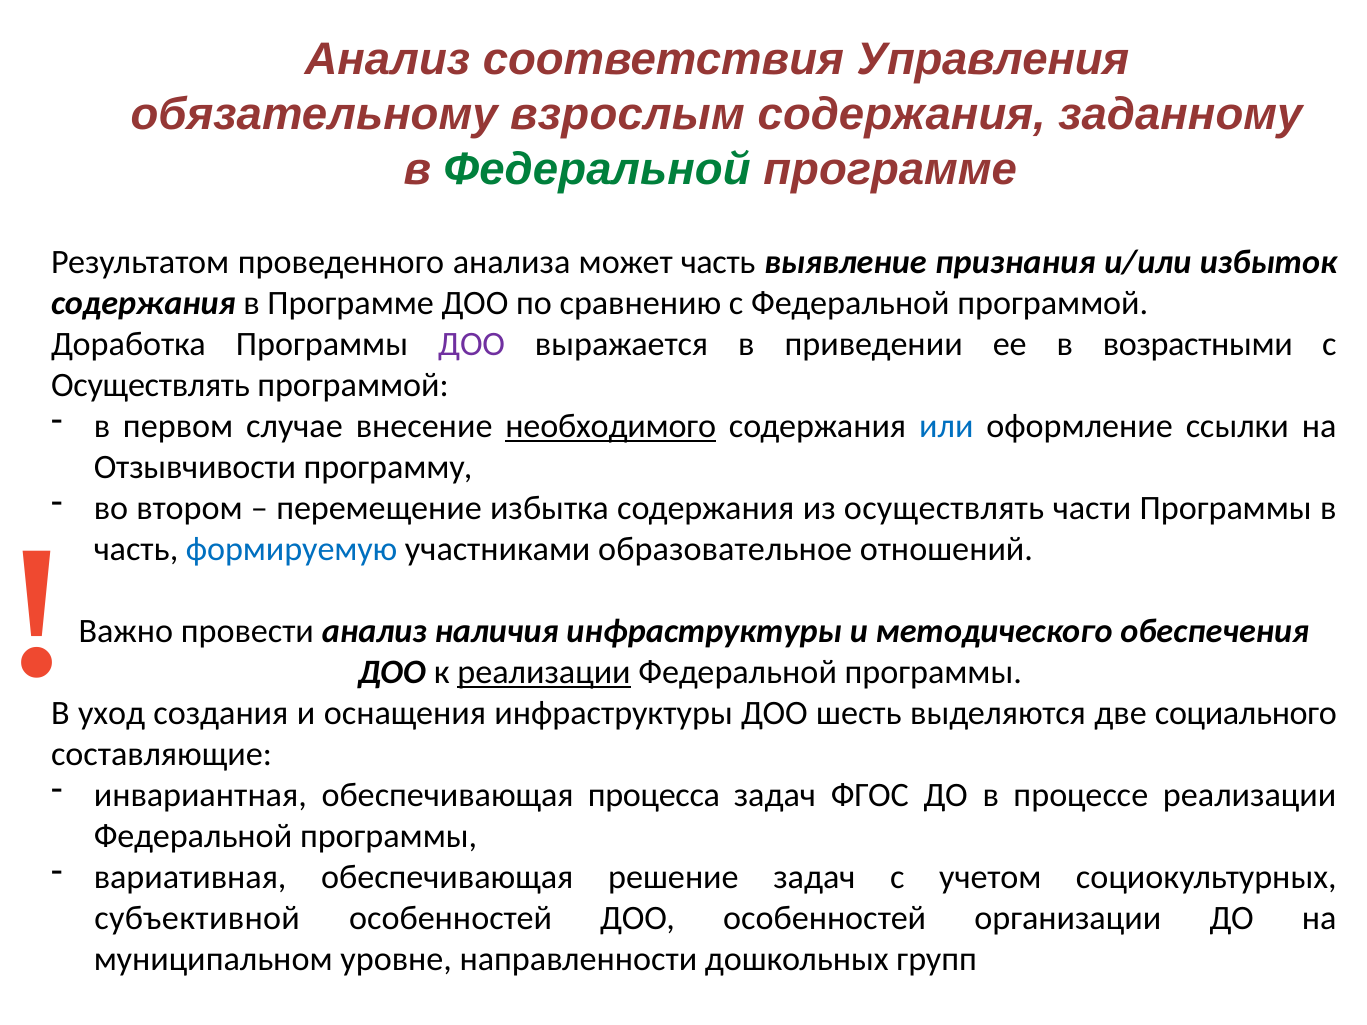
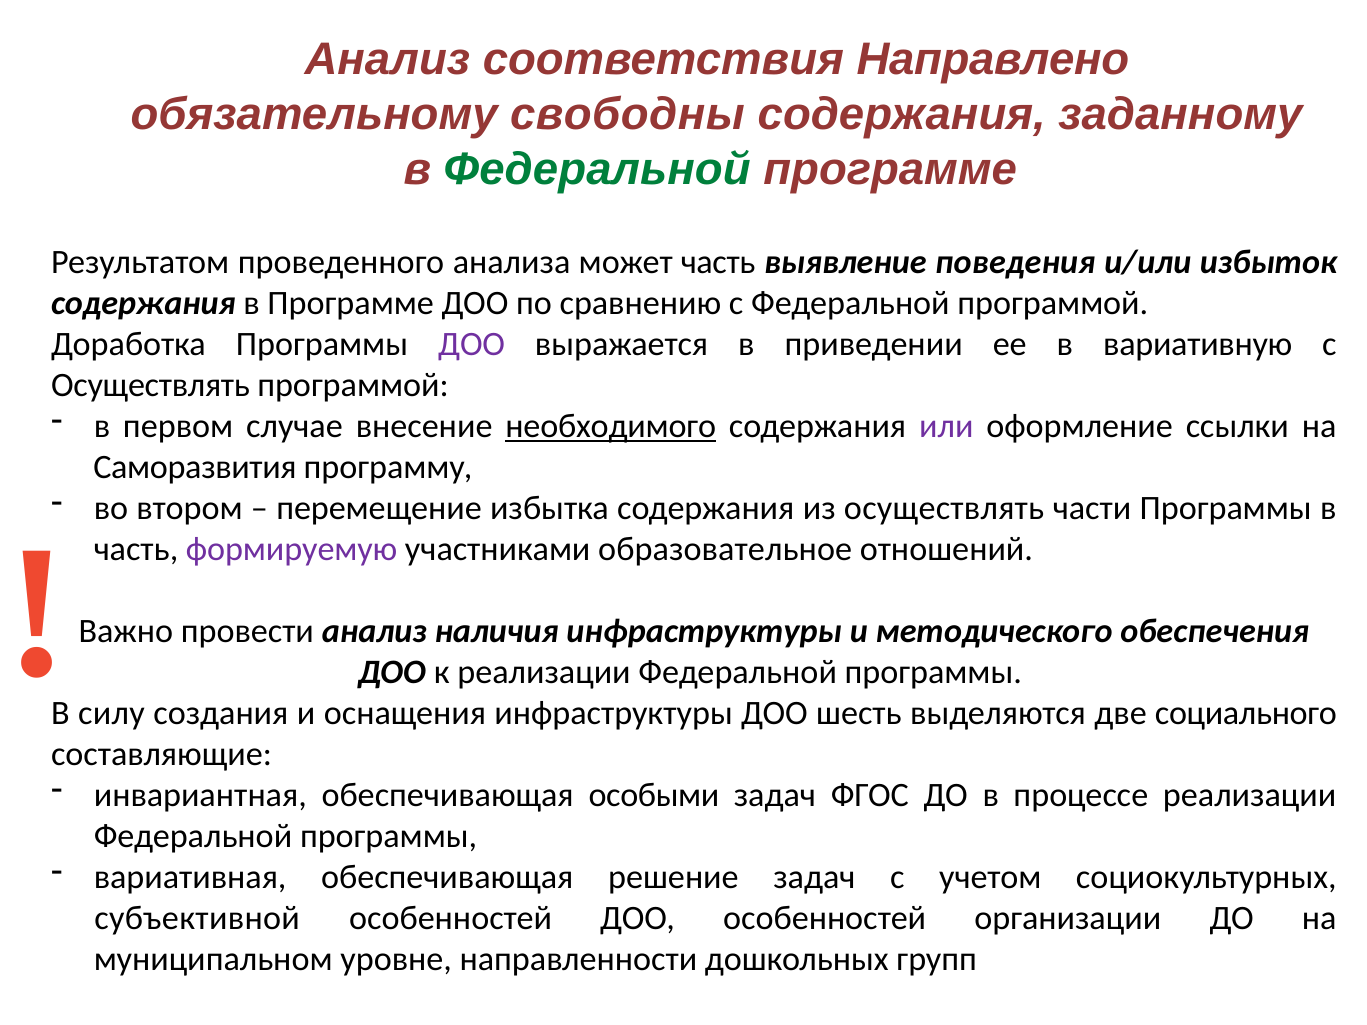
Управления: Управления -> Направлено
взрослым: взрослым -> свободны
признания: признания -> поведения
возрастными: возрастными -> вариативную
или colour: blue -> purple
Отзывчивости: Отзывчивости -> Саморазвития
формируемую colour: blue -> purple
реализации at (544, 672) underline: present -> none
уход: уход -> силу
процесса: процесса -> особыми
